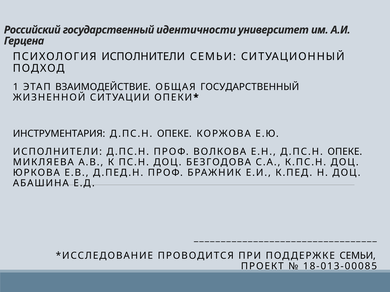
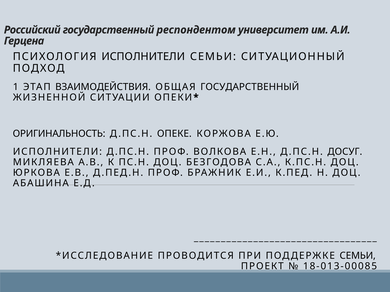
идентичности: идентичности -> респондентом
ВЗАИМОДЕЙСТВИЕ: ВЗАИМОДЕЙСТВИЕ -> ВЗАИМОДЕЙСТВИЯ
ИНСТРУМЕНТАРИЯ: ИНСТРУМЕНТАРИЯ -> ОРИГИНАЛЬНОСТЬ
Е.Н Д.ПС.Н ОПЕКЕ: ОПЕКЕ -> ДОСУГ
